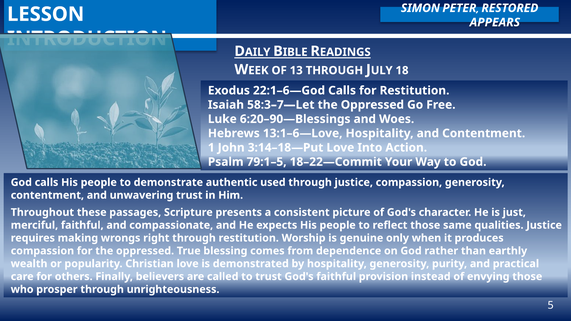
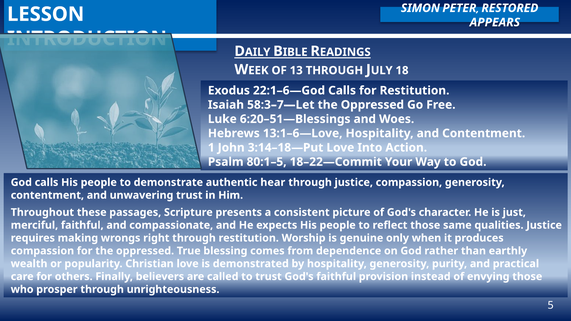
6:20–90—Blessings: 6:20–90—Blessings -> 6:20–51—Blessings
79:1–5: 79:1–5 -> 80:1–5
used: used -> hear
